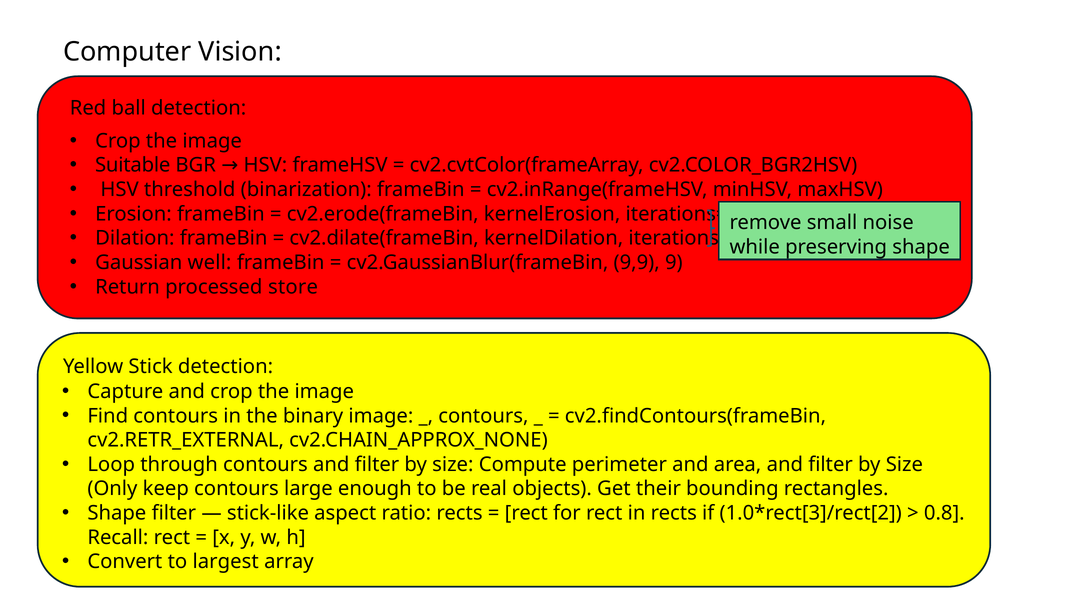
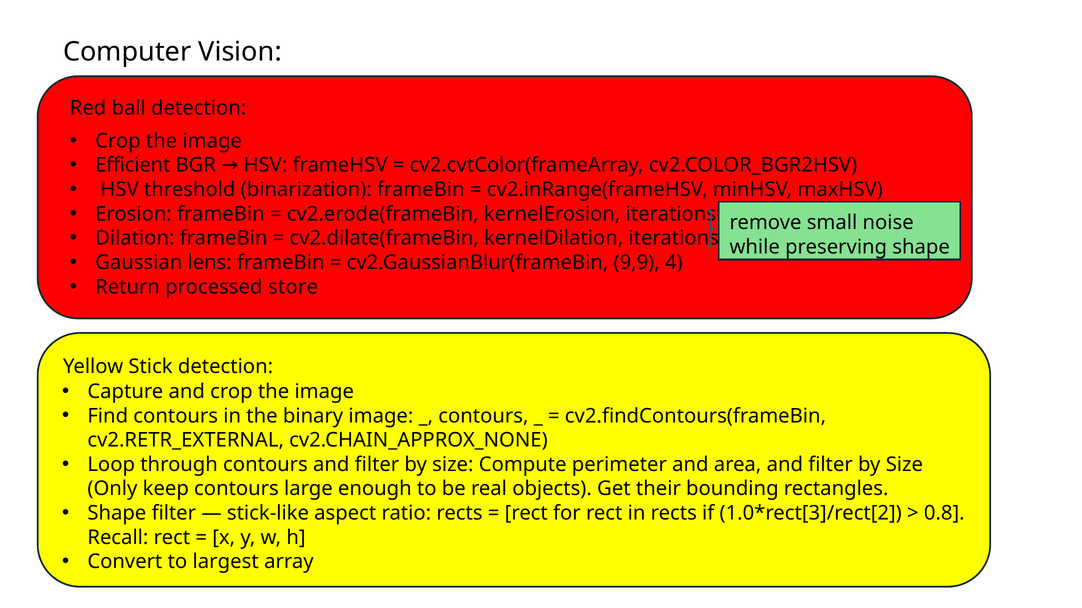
Suitable: Suitable -> Efficient
well: well -> lens
9: 9 -> 4
